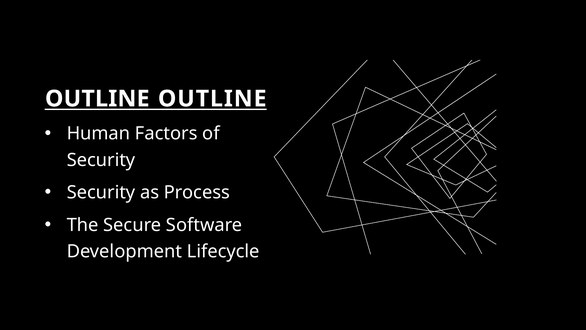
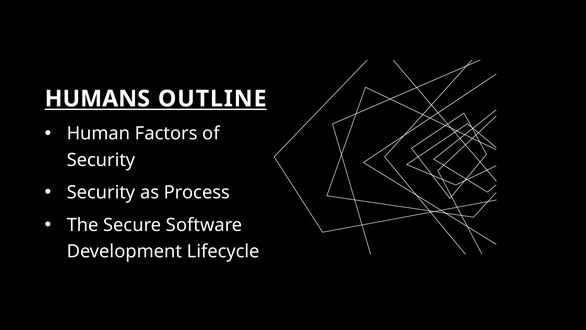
OUTLINE at (97, 99): OUTLINE -> HUMANS
